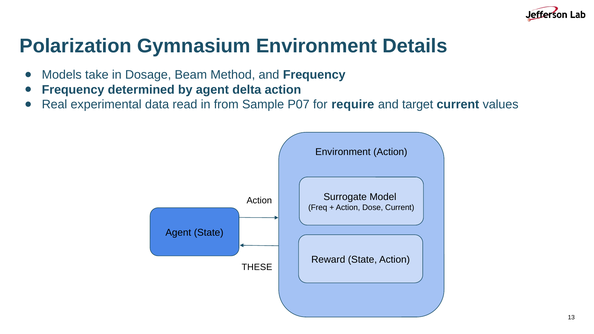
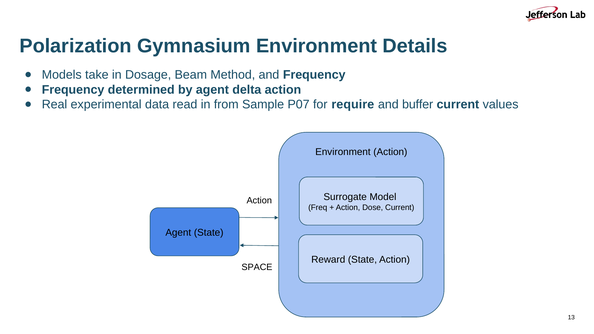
target: target -> buffer
THESE: THESE -> SPACE
